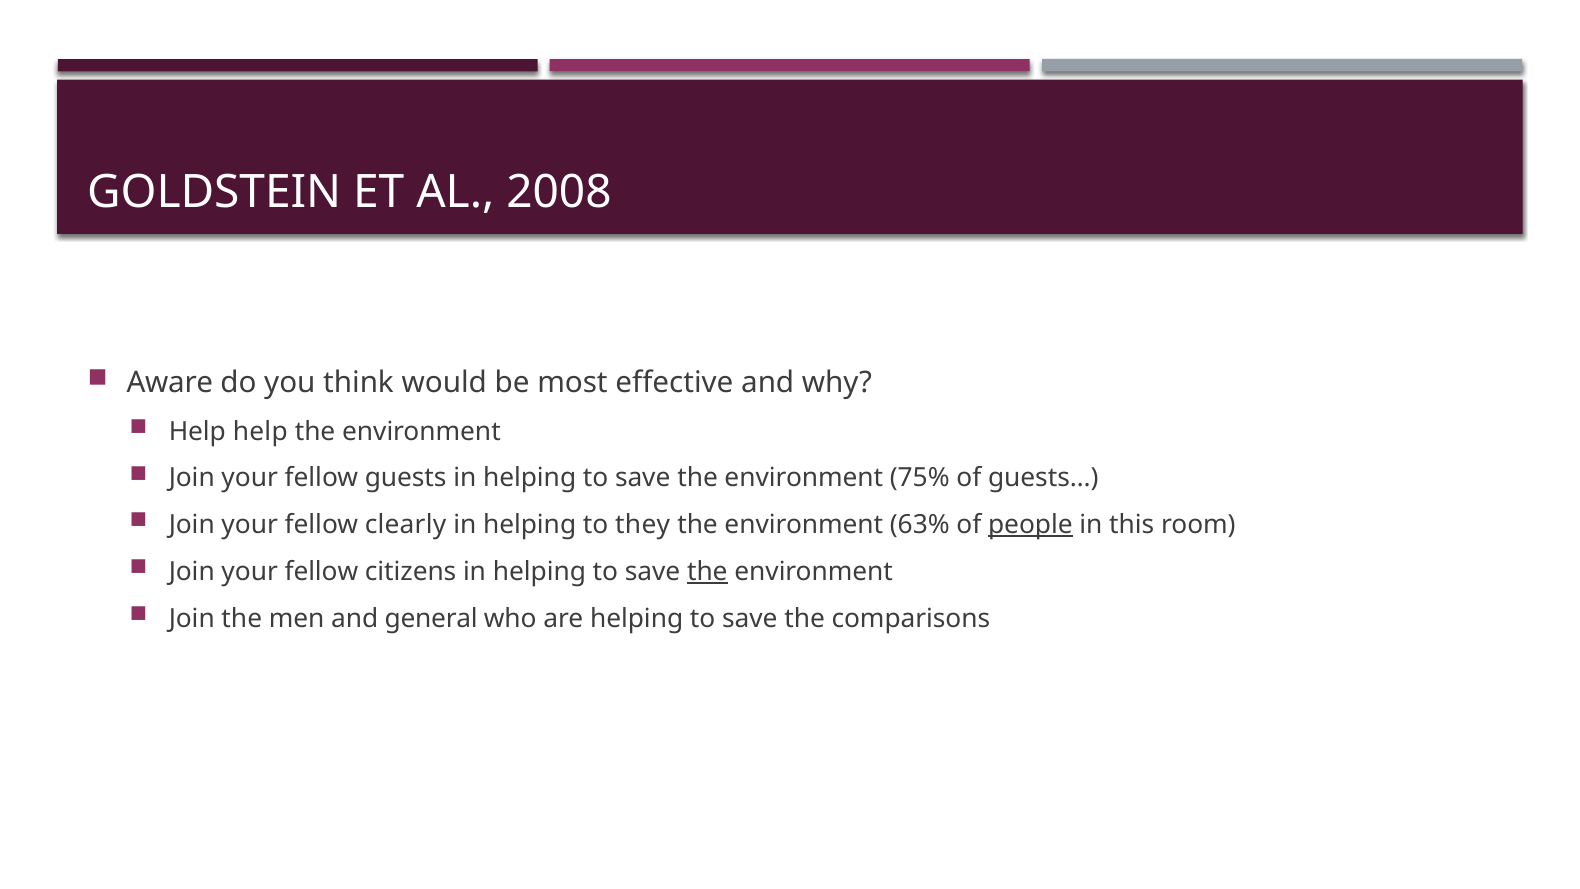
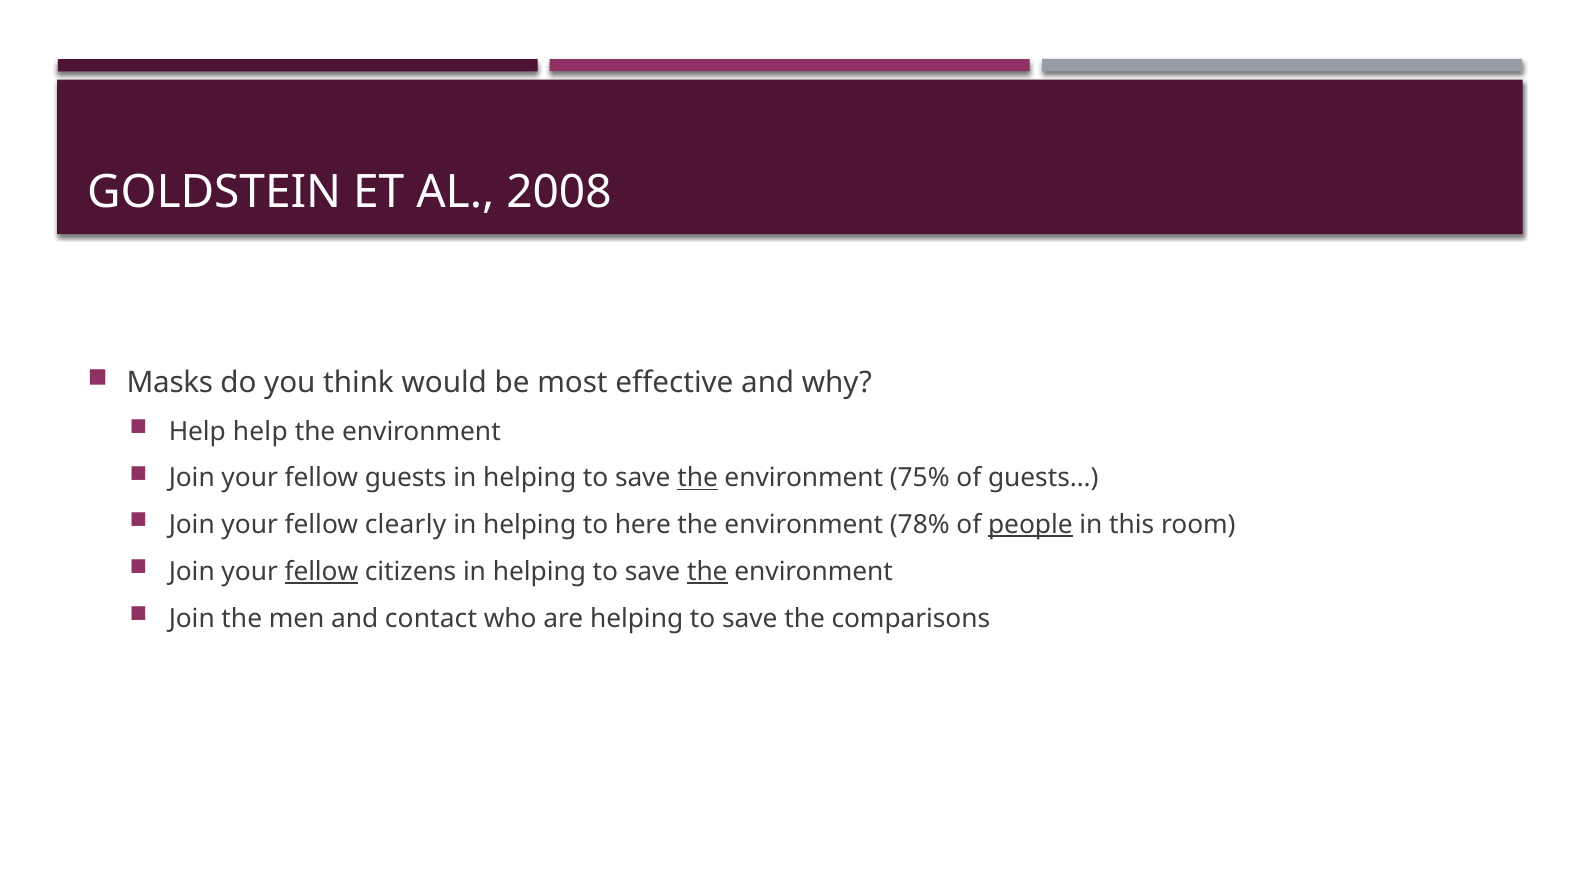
Aware: Aware -> Masks
the at (698, 478) underline: none -> present
they: they -> here
63%: 63% -> 78%
fellow at (321, 571) underline: none -> present
general: general -> contact
